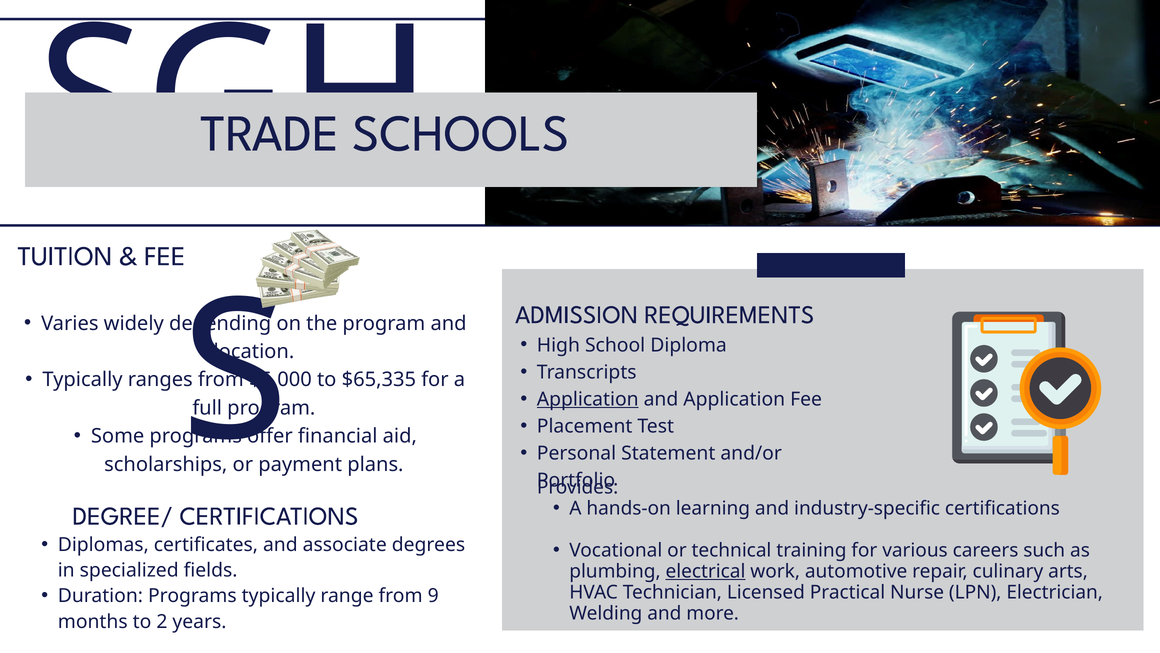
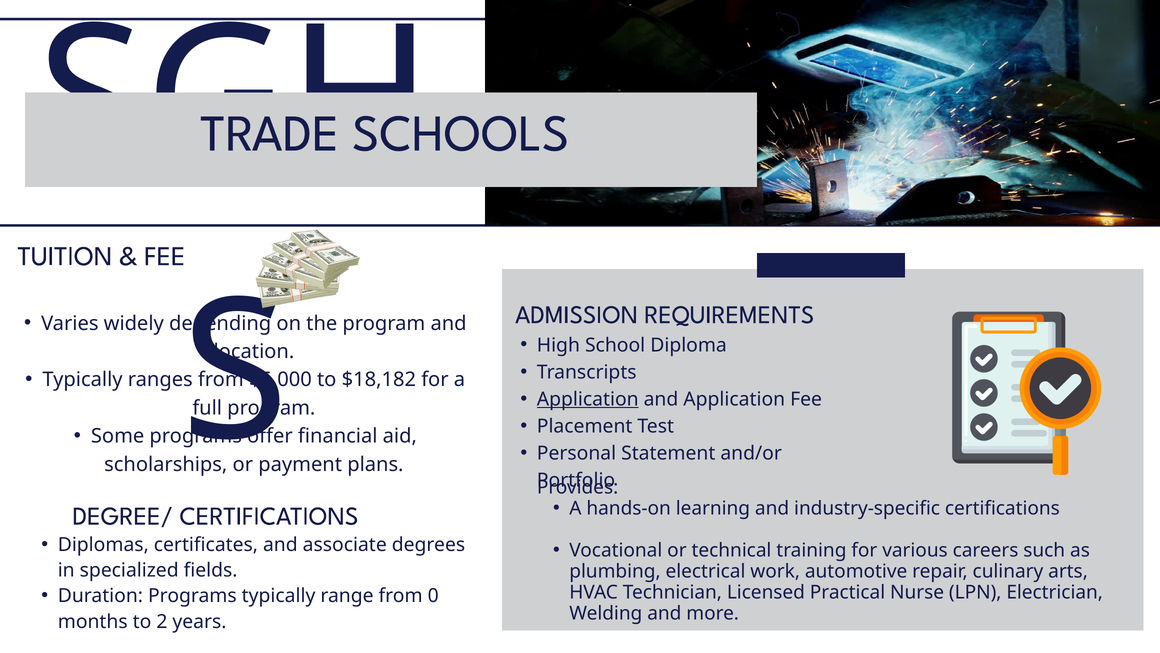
$65,335: $65,335 -> $18,182
electrical underline: present -> none
9: 9 -> 0
